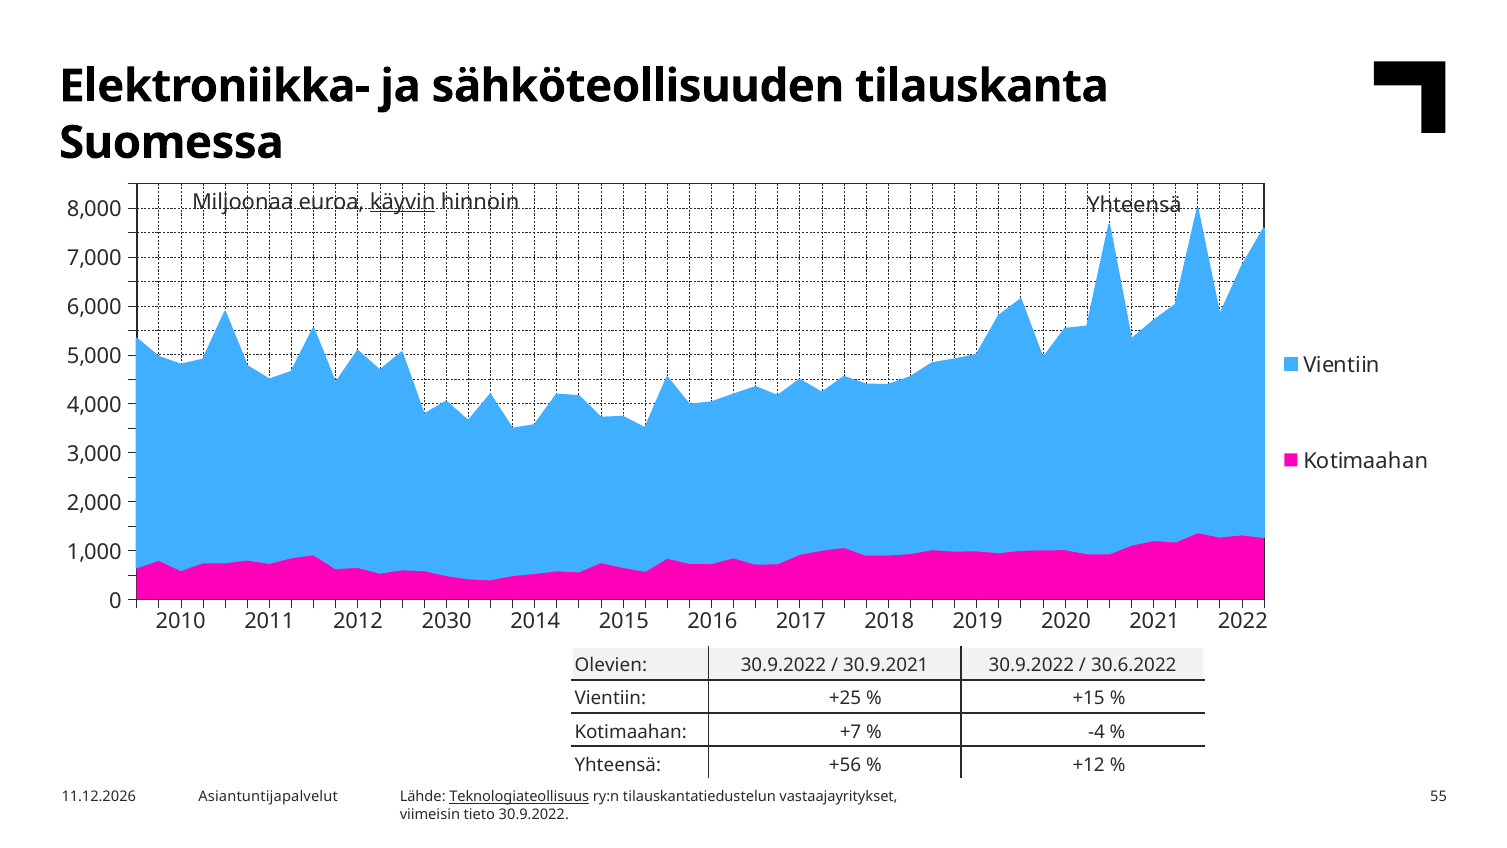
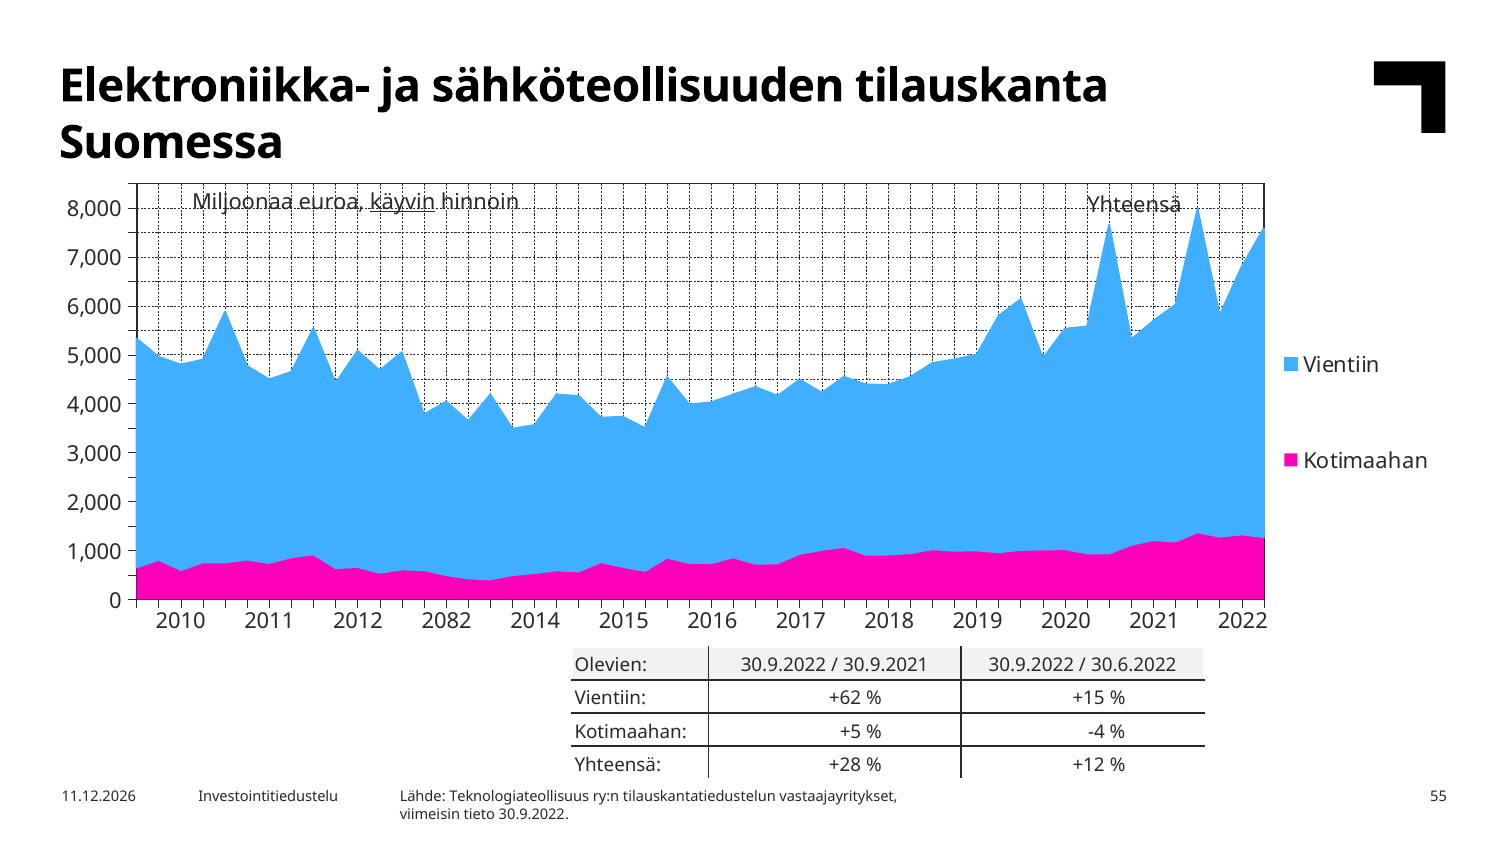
2030: 2030 -> 2082
+25: +25 -> +62
+7: +7 -> +5
+56: +56 -> +28
Asiantuntijapalvelut: Asiantuntijapalvelut -> Investointitiedustelu
Teknologiateollisuus underline: present -> none
